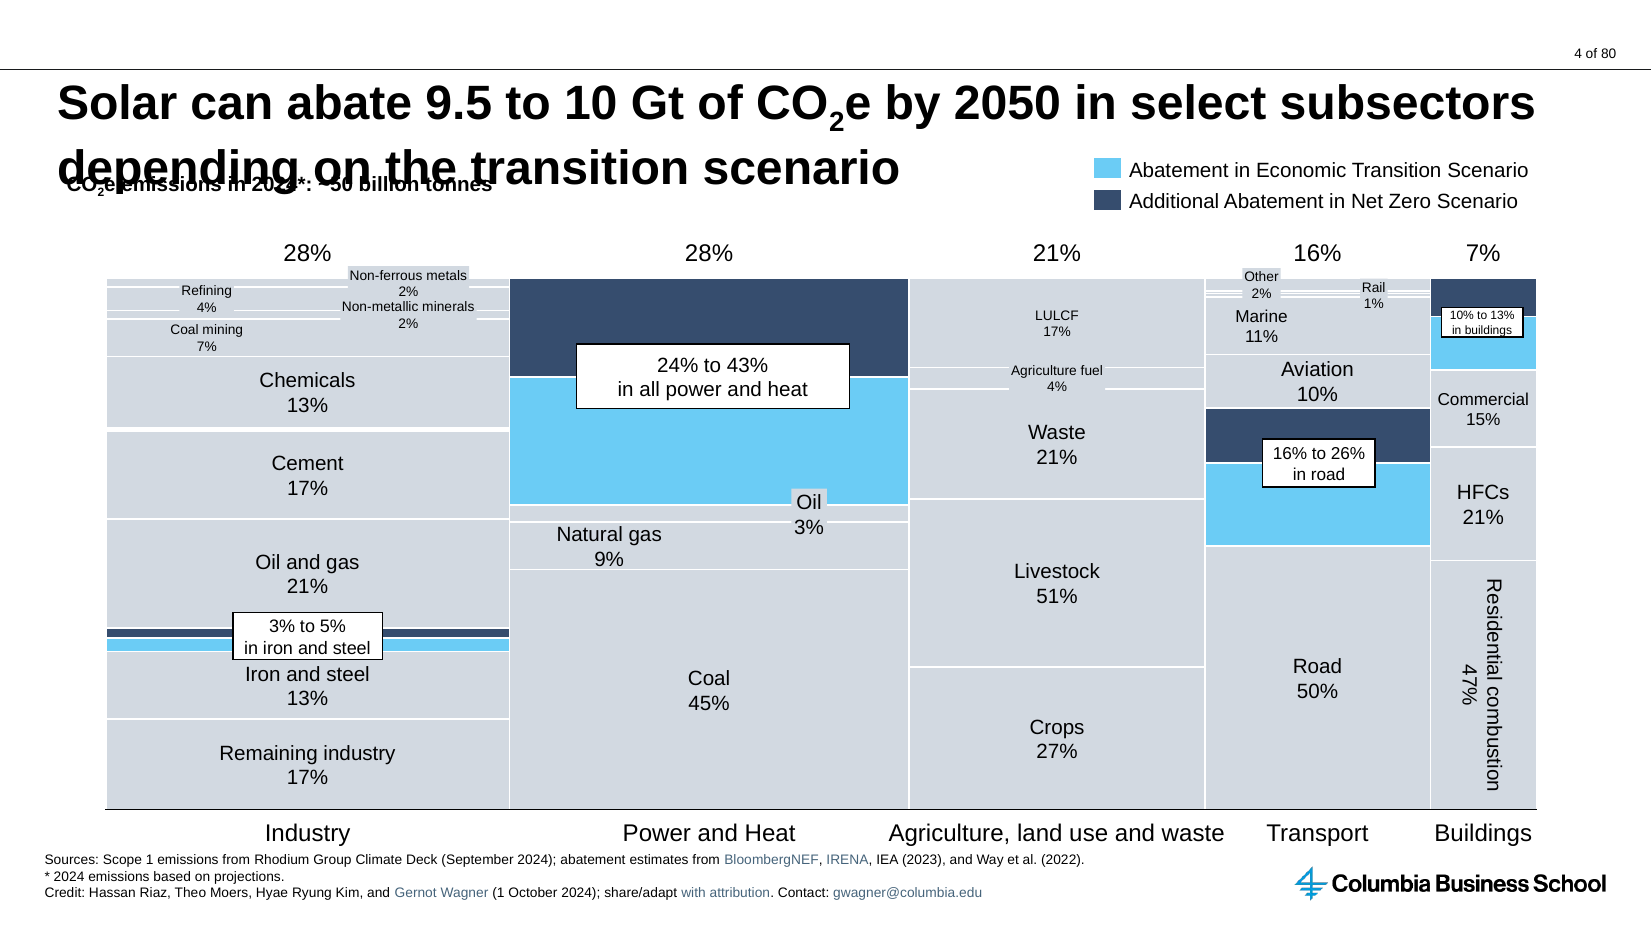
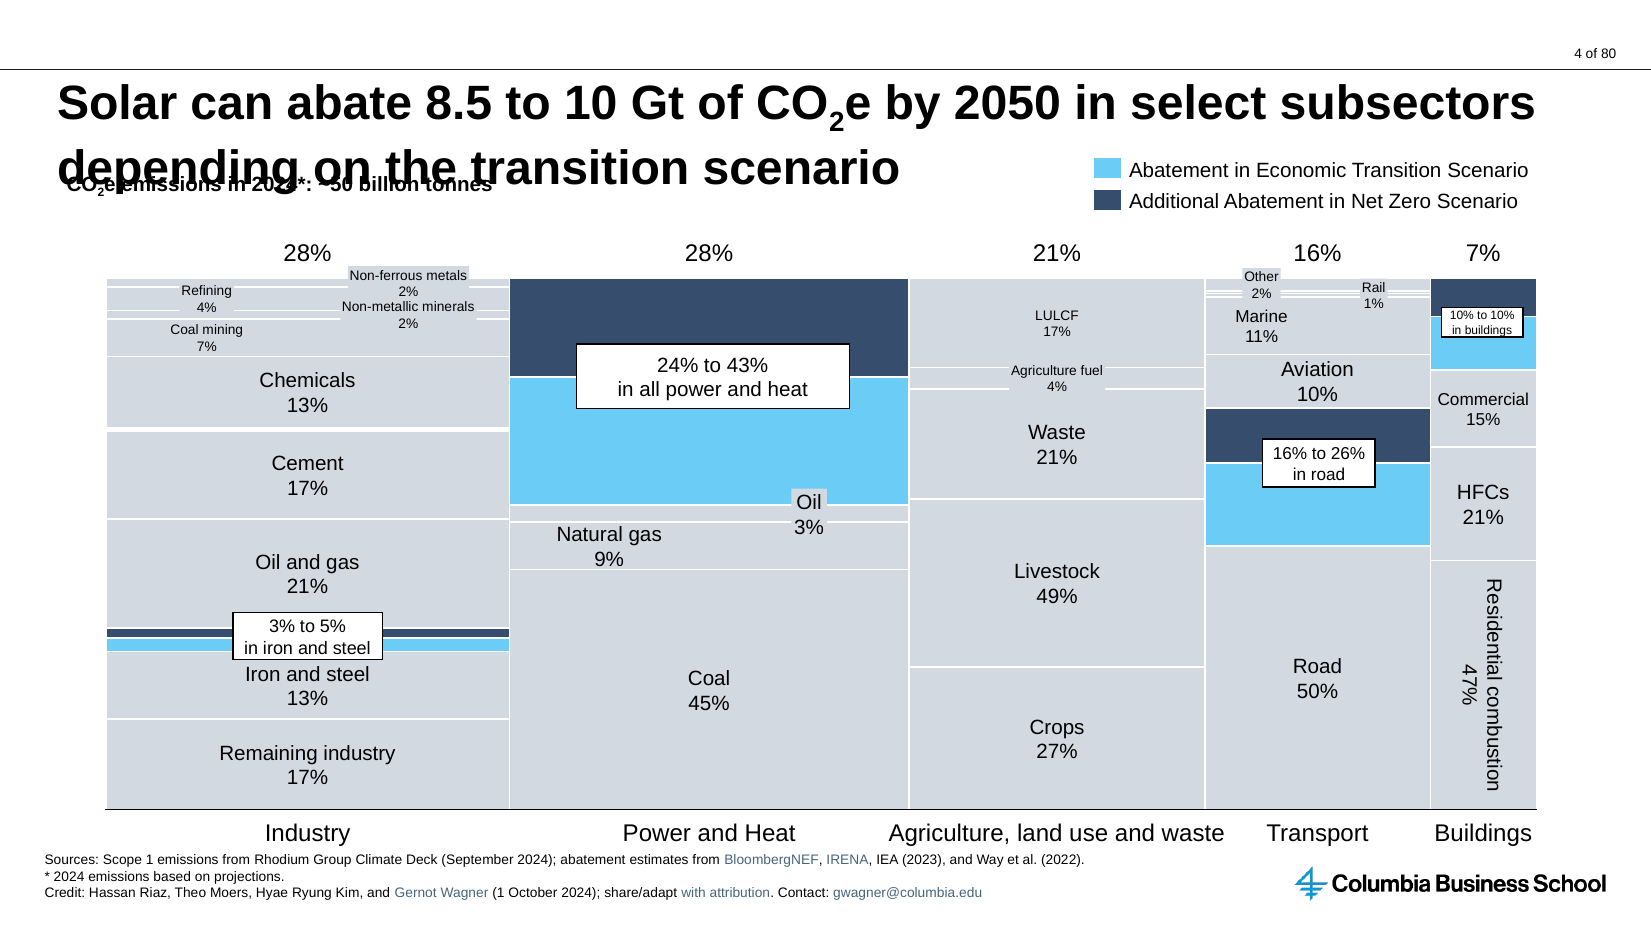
9.5: 9.5 -> 8.5
to 13%: 13% -> 10%
51%: 51% -> 49%
